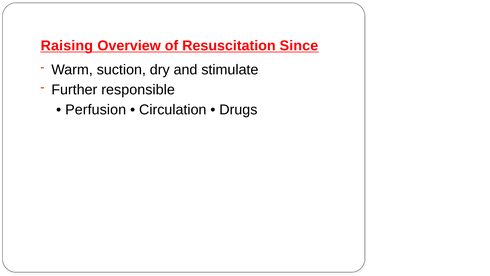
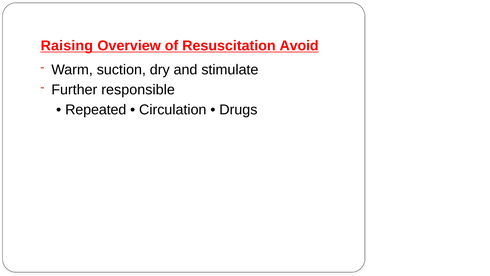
Since: Since -> Avoid
Perfusion: Perfusion -> Repeated
